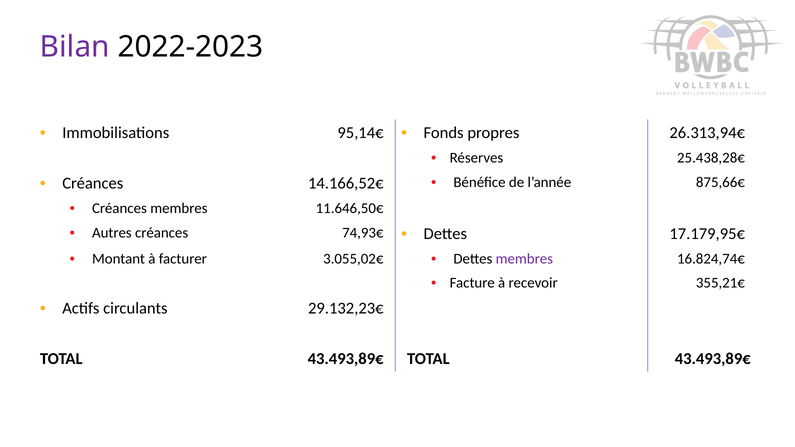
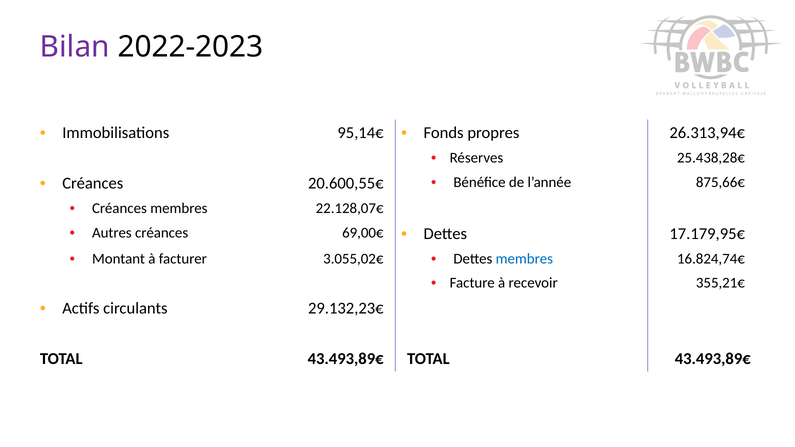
14.166,52€: 14.166,52€ -> 20.600,55€
11.646,50€: 11.646,50€ -> 22.128,07€
74,93€: 74,93€ -> 69,00€
membres at (524, 259) colour: purple -> blue
